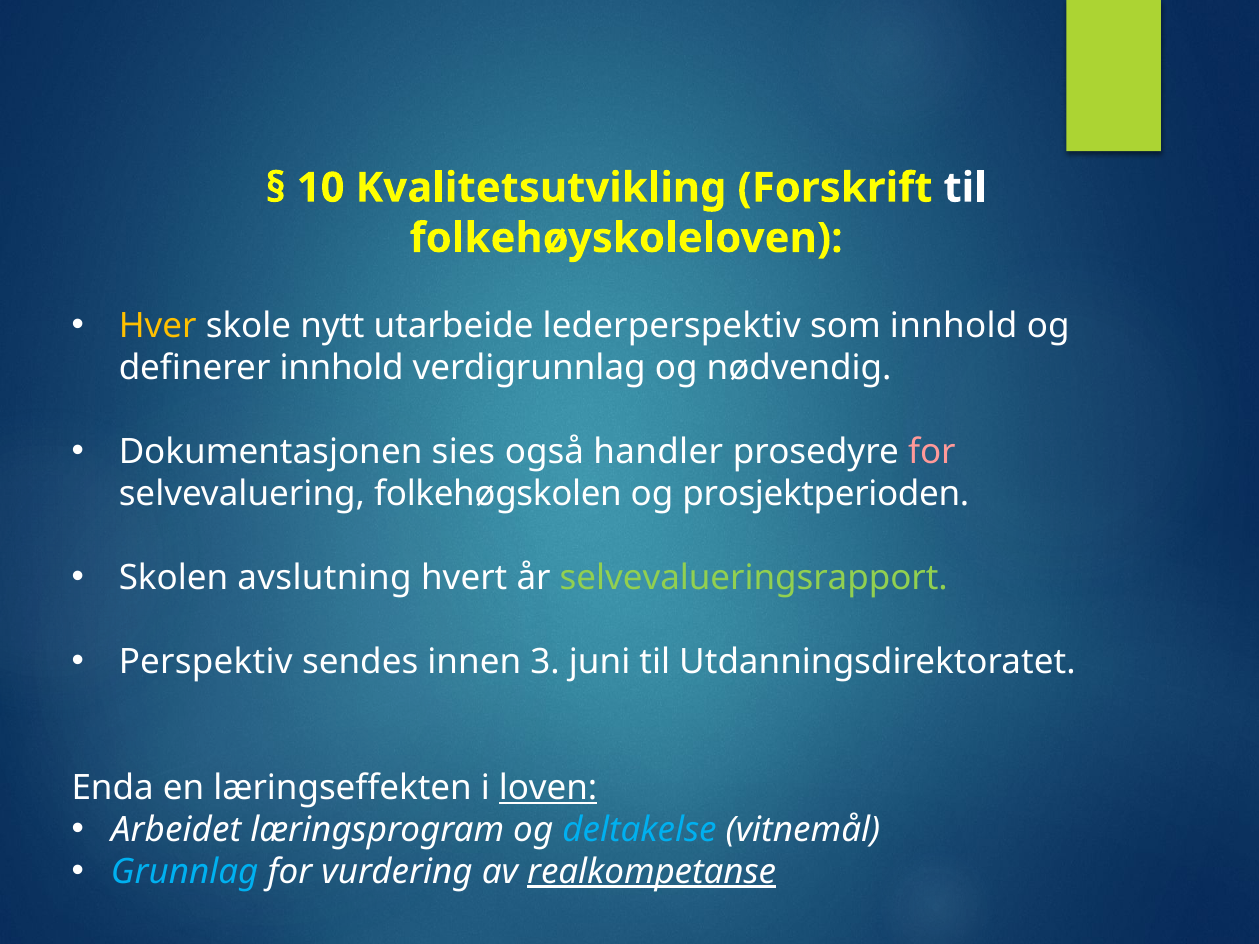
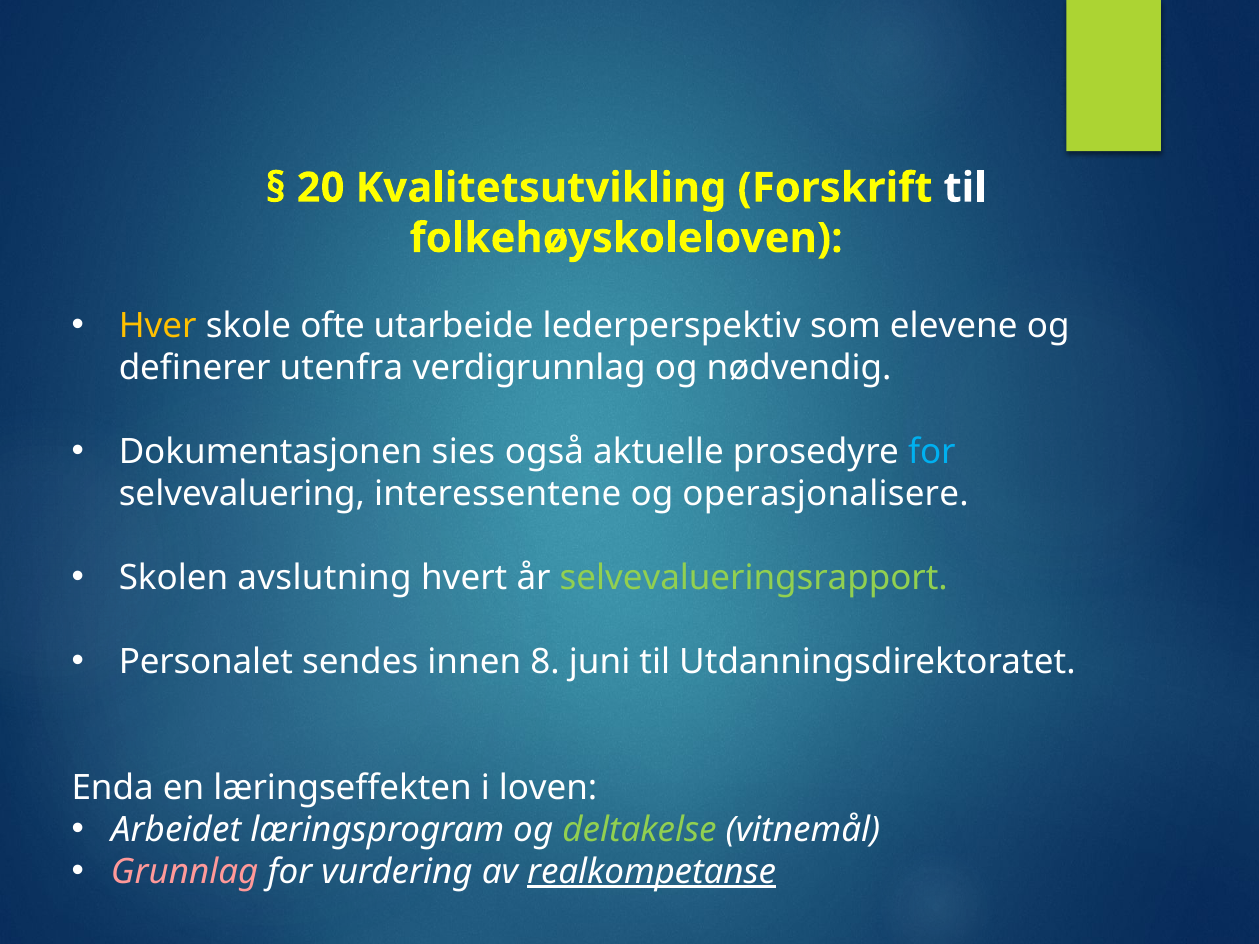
10: 10 -> 20
nytt: nytt -> ofte
som innhold: innhold -> elevene
definerer innhold: innhold -> utenfra
handler: handler -> aktuelle
for at (932, 452) colour: pink -> light blue
folkehøgskolen: folkehøgskolen -> interessentene
prosjektperioden: prosjektperioden -> operasjonalisere
Perspektiv: Perspektiv -> Personalet
3: 3 -> 8
loven underline: present -> none
deltakelse colour: light blue -> light green
Grunnlag colour: light blue -> pink
